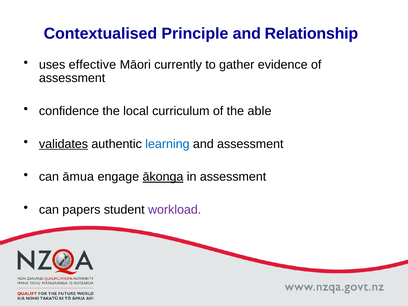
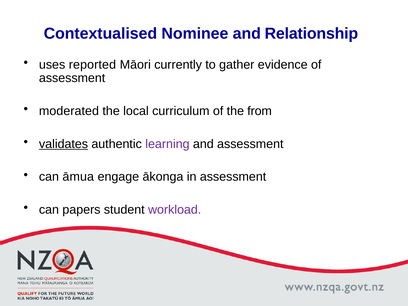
Principle: Principle -> Nominee
effective: effective -> reported
confidence: confidence -> moderated
able: able -> from
learning colour: blue -> purple
ākonga underline: present -> none
